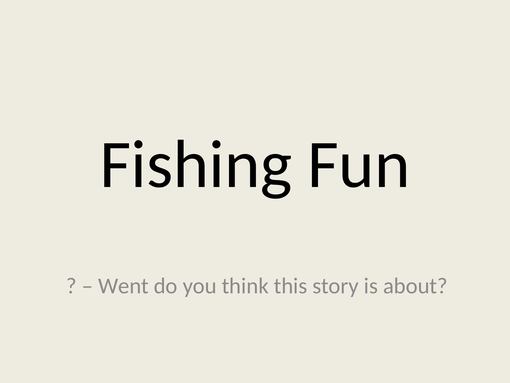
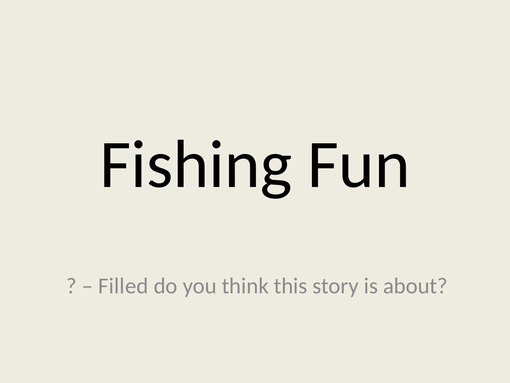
Went: Went -> Filled
